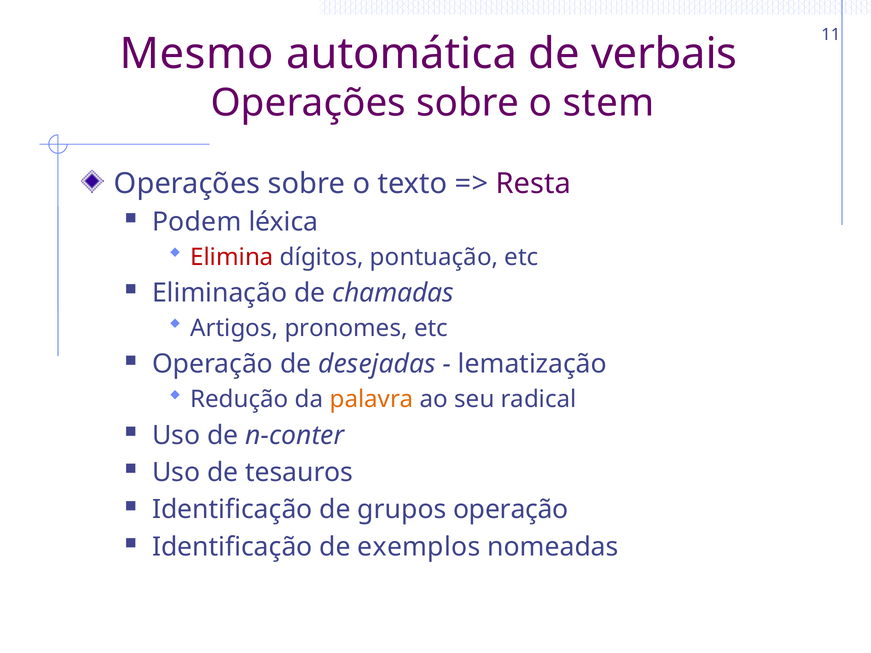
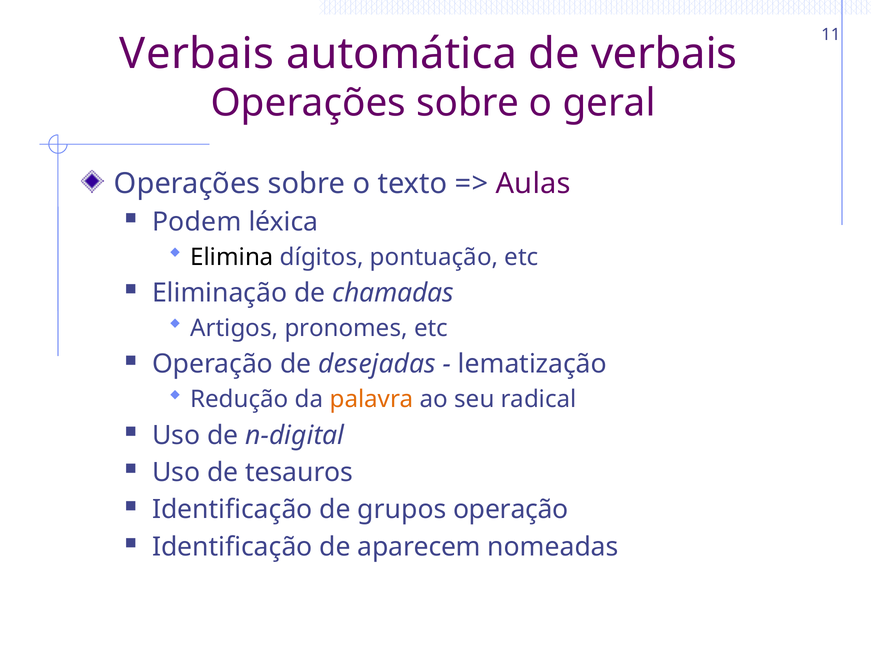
Mesmo at (197, 54): Mesmo -> Verbais
stem: stem -> geral
Resta: Resta -> Aulas
Elimina colour: red -> black
n-conter: n-conter -> n-digital
exemplos: exemplos -> aparecem
